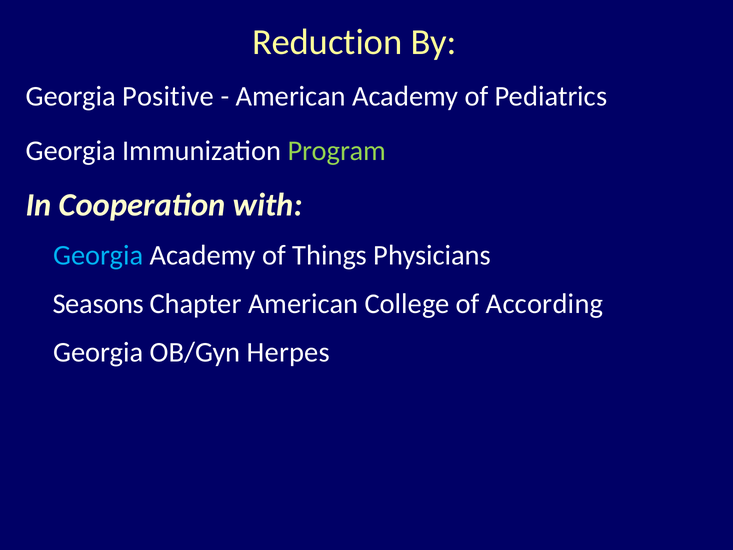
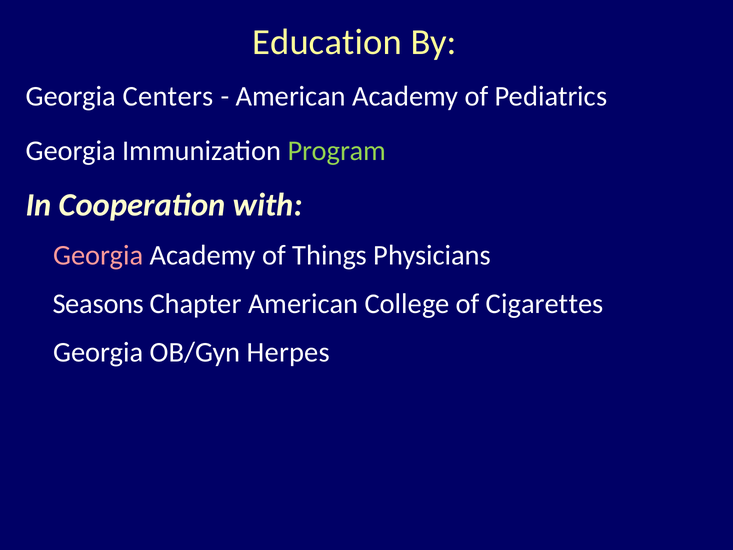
Reduction: Reduction -> Education
Positive: Positive -> Centers
Georgia at (98, 255) colour: light blue -> pink
According: According -> Cigarettes
